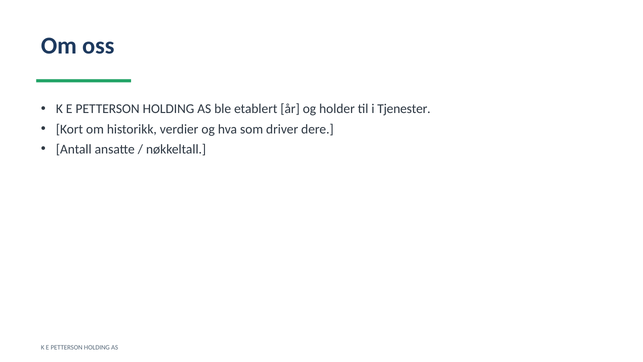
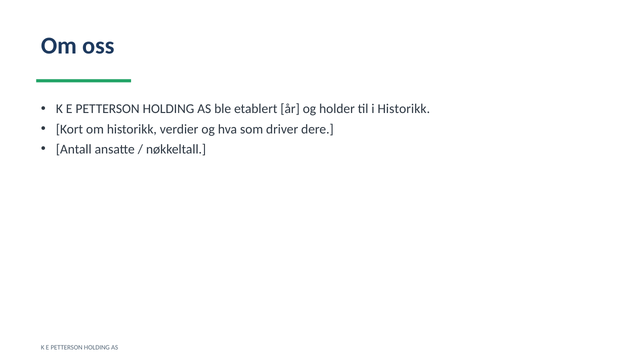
i Tjenester: Tjenester -> Historikk
